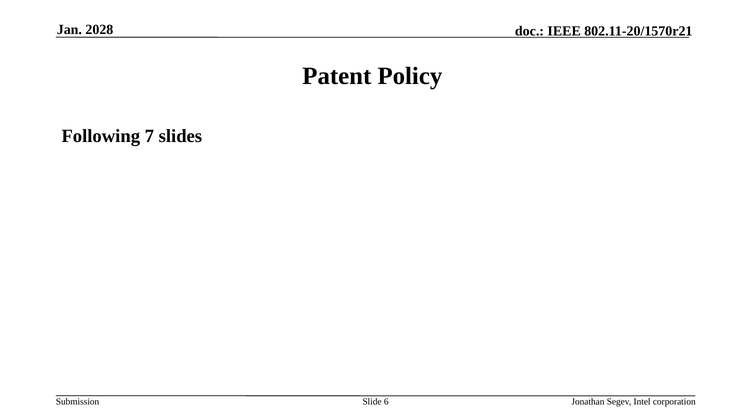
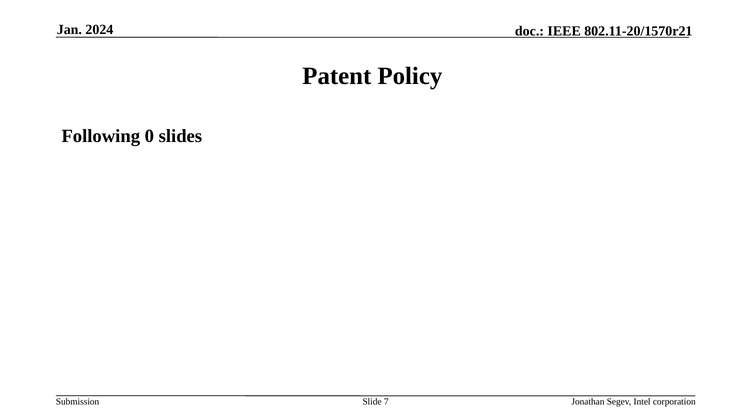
2028: 2028 -> 2024
7: 7 -> 0
6: 6 -> 7
